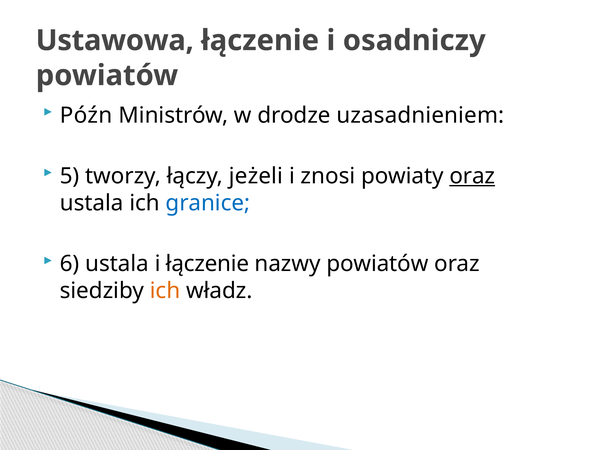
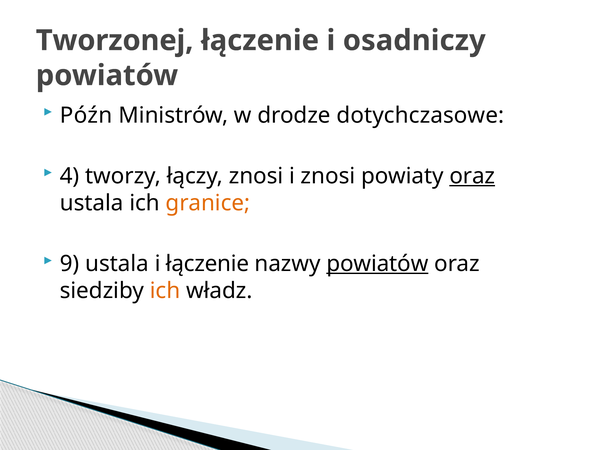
Ustawowa: Ustawowa -> Tworzonej
uzasadnieniem: uzasadnieniem -> dotychczasowe
5: 5 -> 4
łączy jeżeli: jeżeli -> znosi
granice colour: blue -> orange
6: 6 -> 9
powiatów at (377, 263) underline: none -> present
